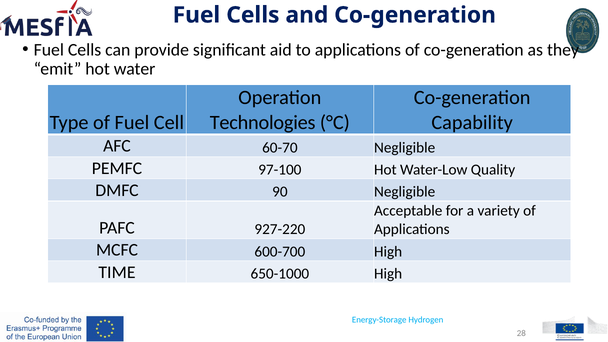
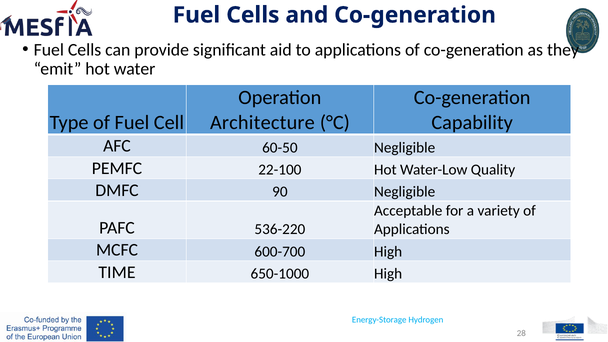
Technologies: Technologies -> Architecture
60-70: 60-70 -> 60-50
97-100: 97-100 -> 22-100
927-220: 927-220 -> 536-220
